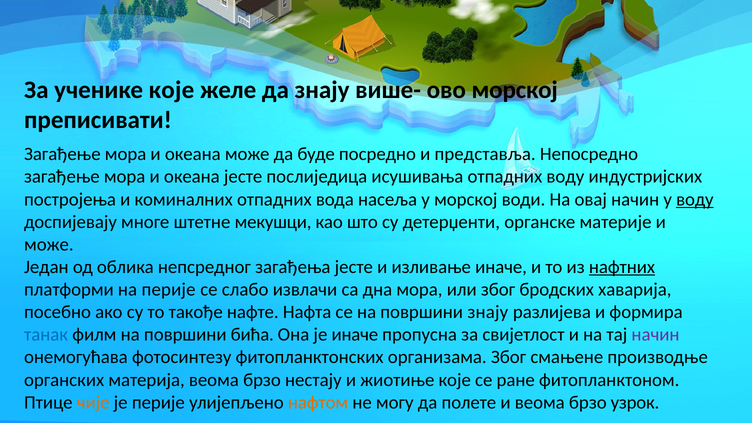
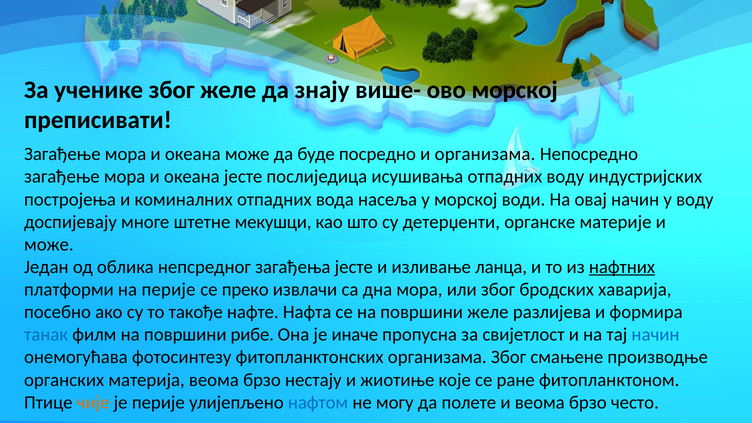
ученике које: које -> због
и представља: представља -> организама
воду at (695, 199) underline: present -> none
изливање иначе: иначе -> ланца
слабо: слабо -> преко
површини знају: знају -> желе
бића: бића -> рибе
начин at (656, 335) colour: purple -> blue
нафтом colour: orange -> blue
узрок: узрок -> често
